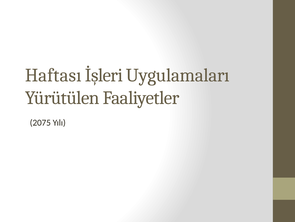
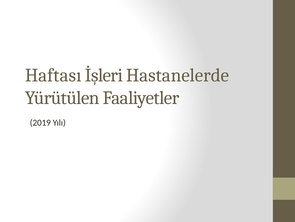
Uygulamaları: Uygulamaları -> Hastanelerde
2075: 2075 -> 2019
